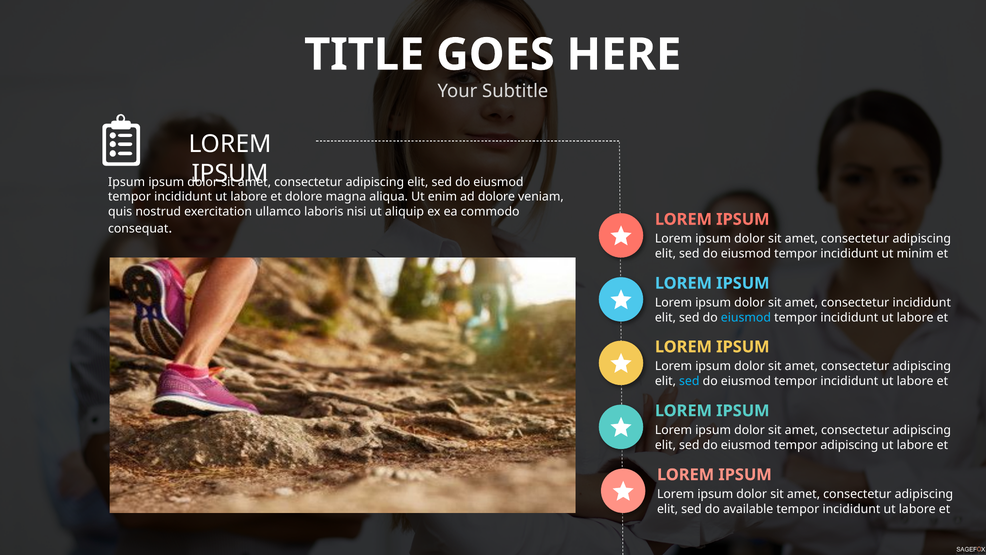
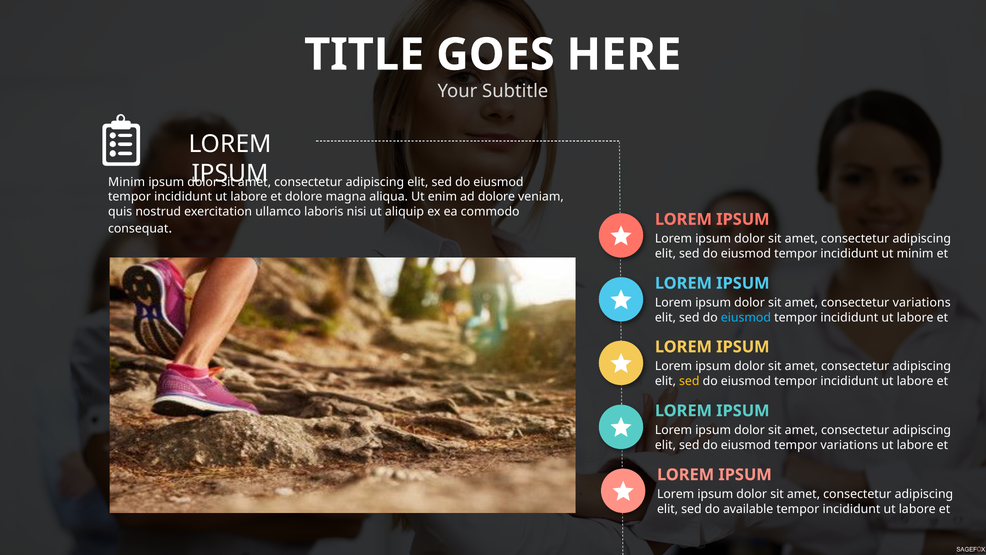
Ipsum at (127, 182): Ipsum -> Minim
consectetur incididunt: incididunt -> variations
sed at (689, 381) colour: light blue -> yellow
tempor adipiscing: adipiscing -> variations
